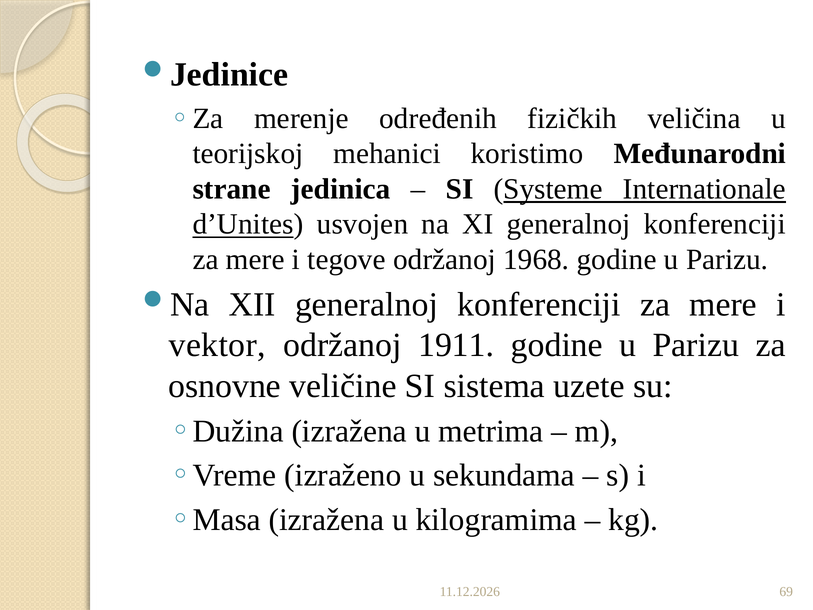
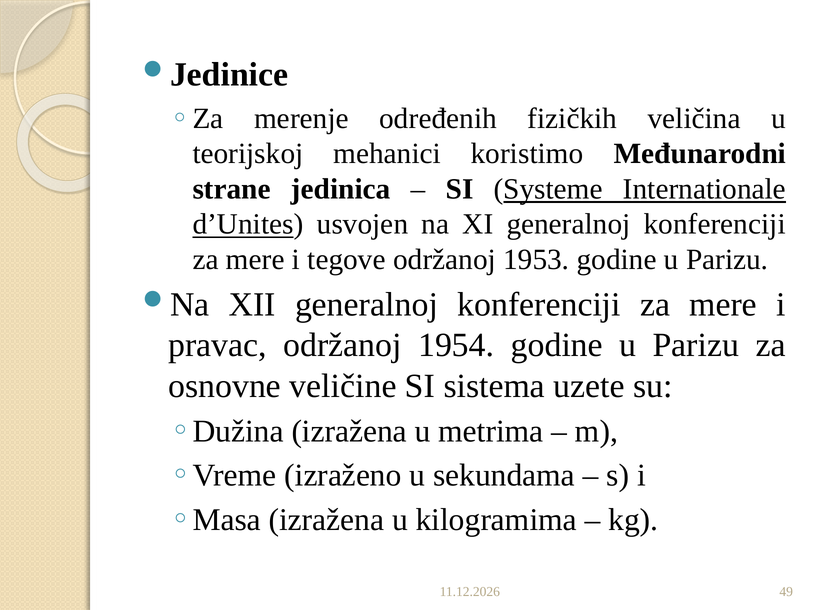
1968: 1968 -> 1953
vektor: vektor -> pravac
1911: 1911 -> 1954
69: 69 -> 49
